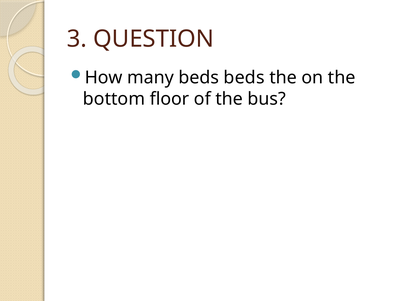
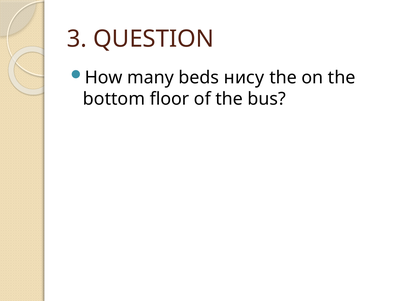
beds beds: beds -> нису
